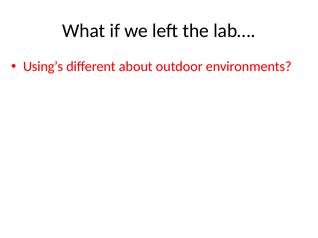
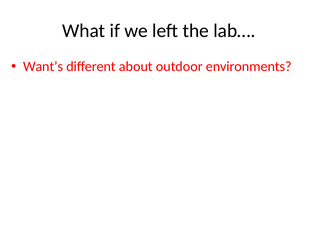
Using’s: Using’s -> Want’s
